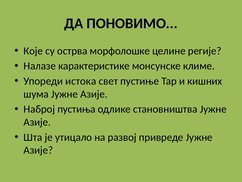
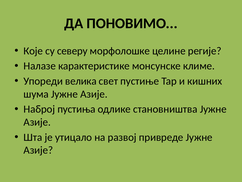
острва: острва -> северу
истока: истока -> велика
